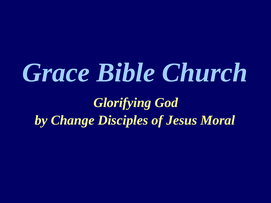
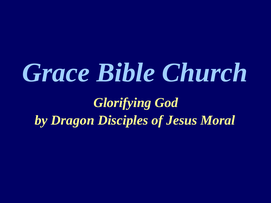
Change: Change -> Dragon
